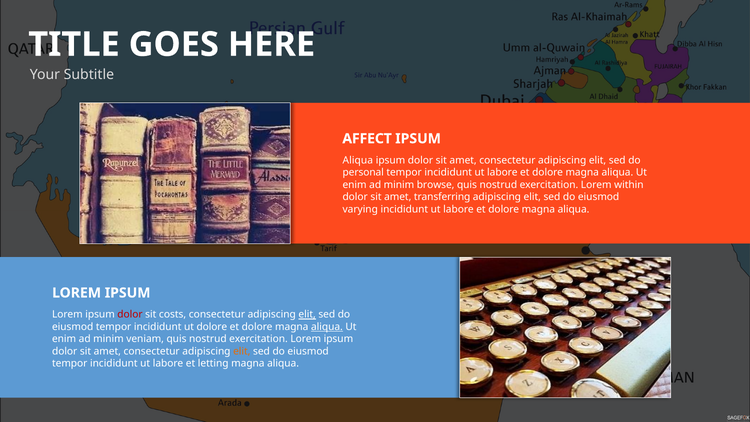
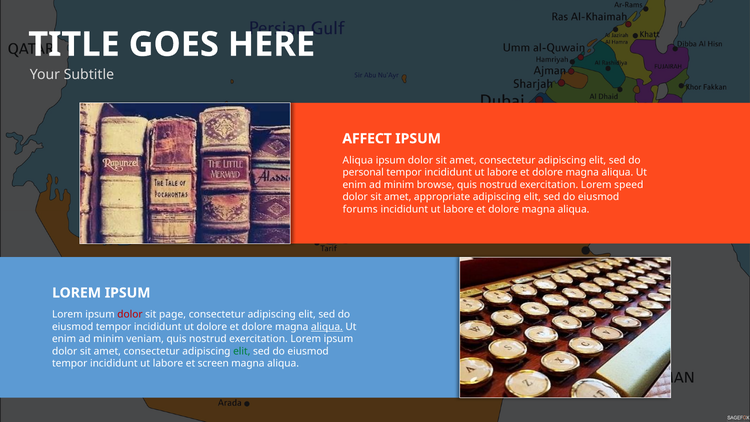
within: within -> speed
transferring: transferring -> appropriate
varying: varying -> forums
costs: costs -> page
elit at (307, 315) underline: present -> none
elit at (242, 351) colour: orange -> green
letting: letting -> screen
